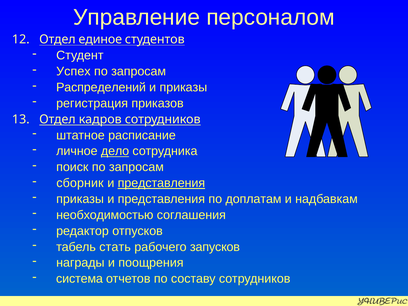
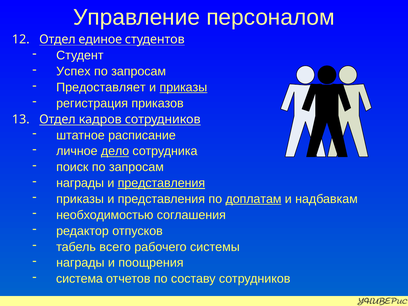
Распределений: Распределений -> Предоставляет
приказы at (183, 87) underline: none -> present
сборник at (80, 183): сборник -> награды
доплатам underline: none -> present
стать: стать -> всего
запусков: запусков -> системы
